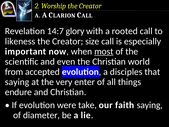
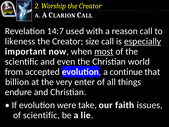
glory: glory -> used
rooted: rooted -> reason
especially underline: none -> present
disciples: disciples -> continue
saying at (17, 82): saying -> billion
faith saying: saying -> issues
of diameter: diameter -> scientific
